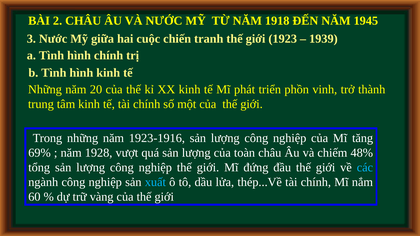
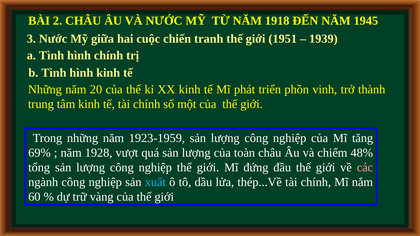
1923: 1923 -> 1951
1923-1916: 1923-1916 -> 1923-1959
các colour: light blue -> pink
